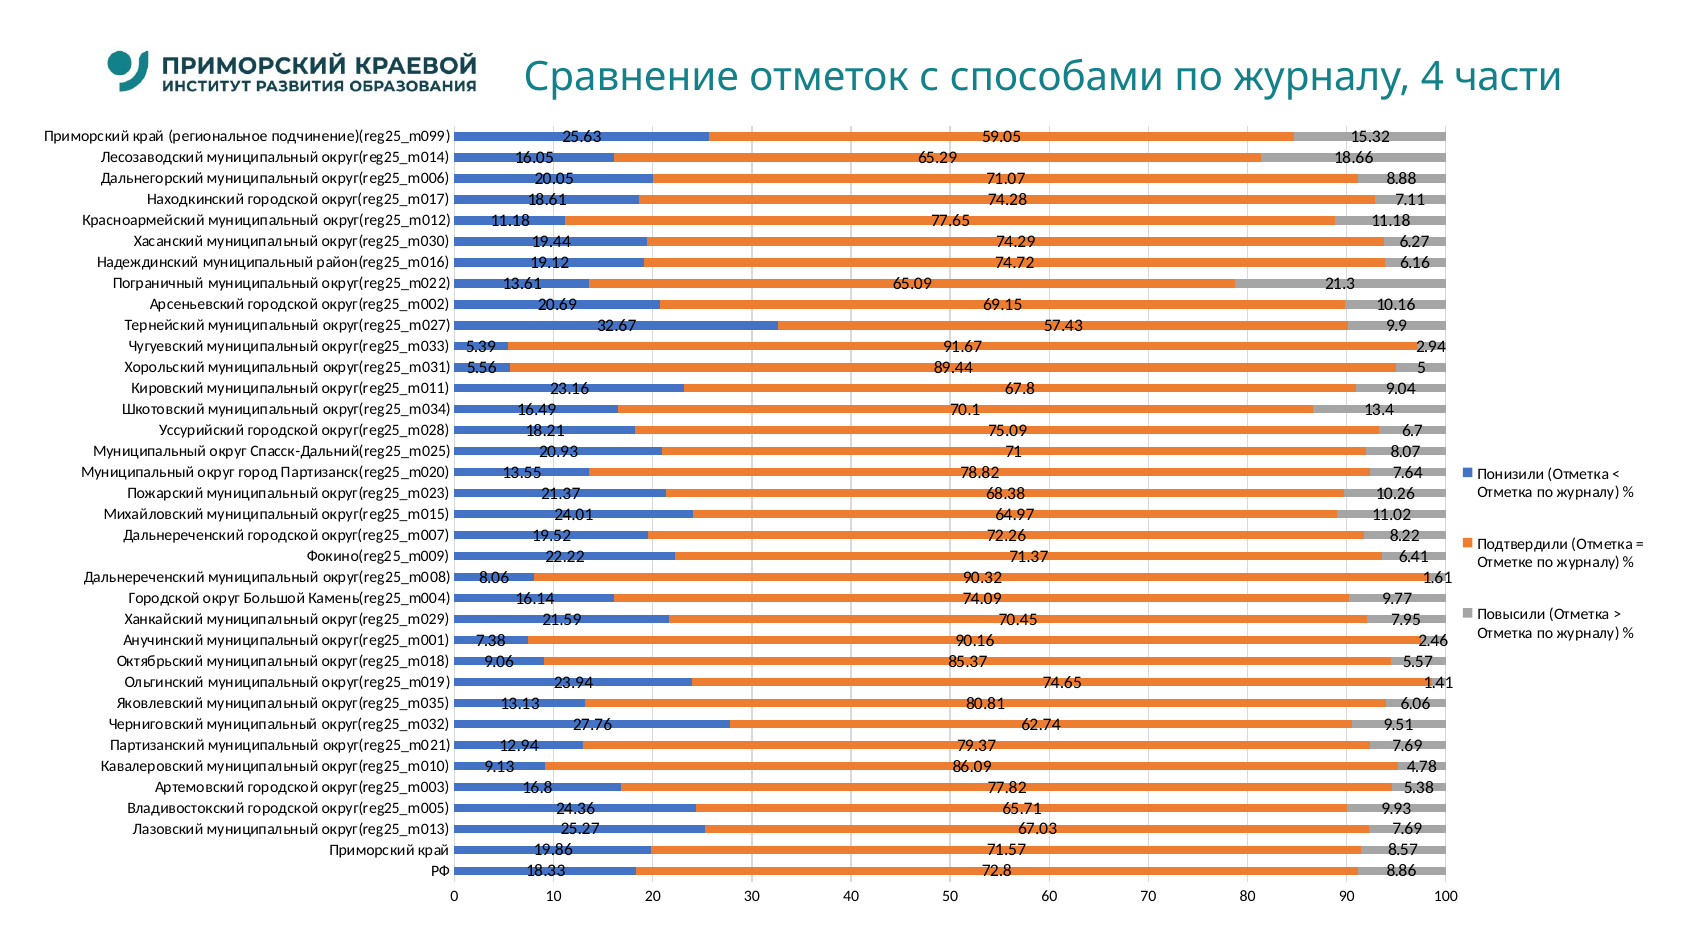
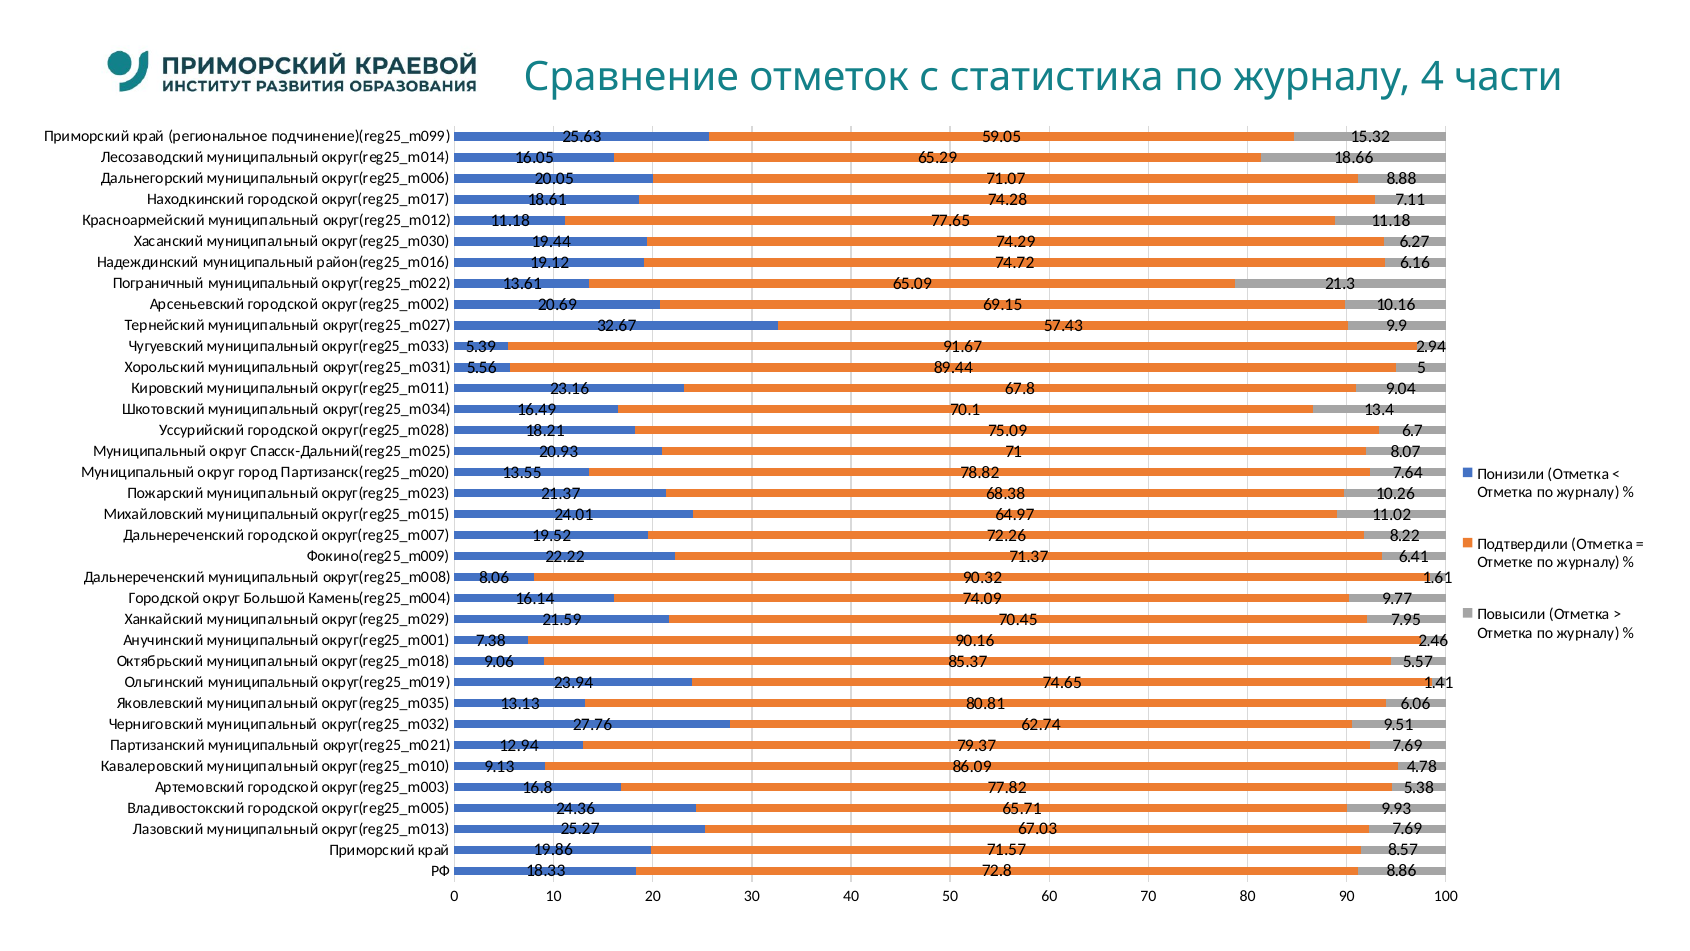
способами: способами -> статистика
